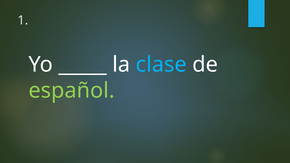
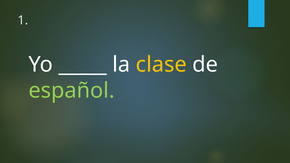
clase colour: light blue -> yellow
